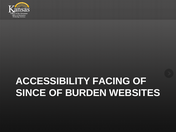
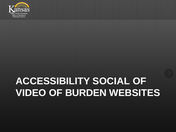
FACING: FACING -> SOCIAL
SINCE: SINCE -> VIDEO
